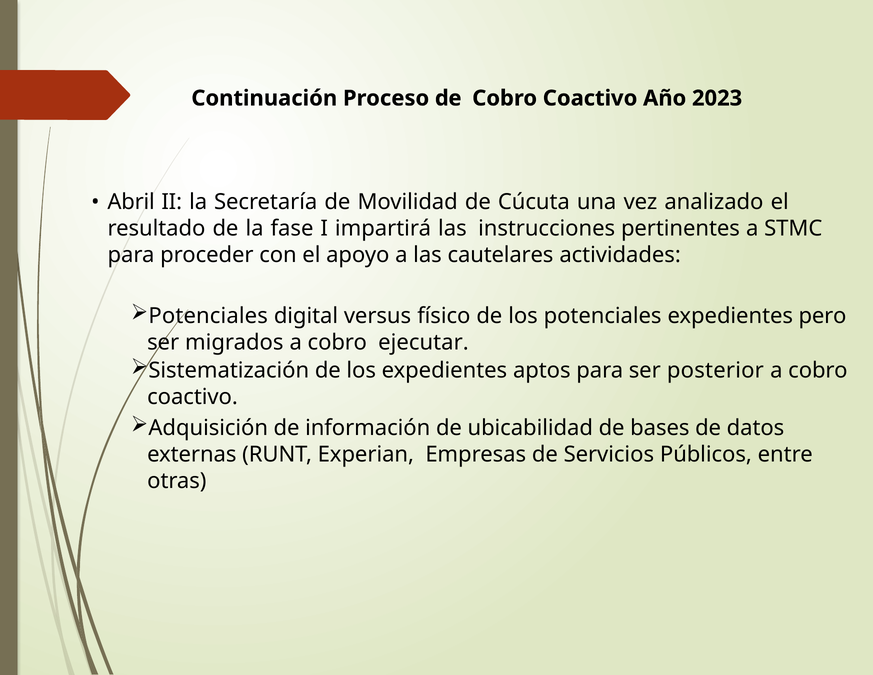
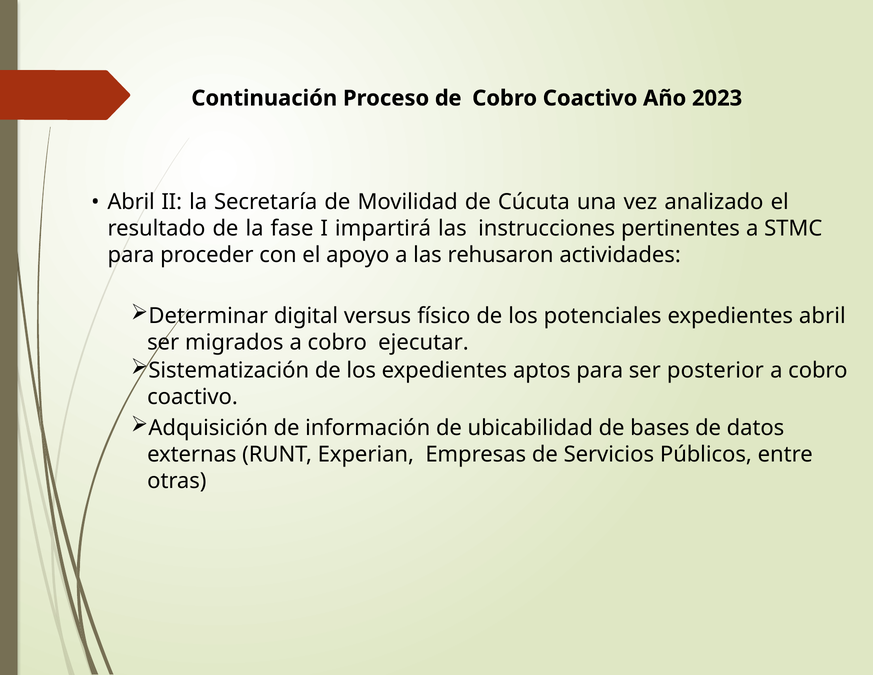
cautelares: cautelares -> rehusaron
Potenciales at (208, 316): Potenciales -> Determinar
expedientes pero: pero -> abril
